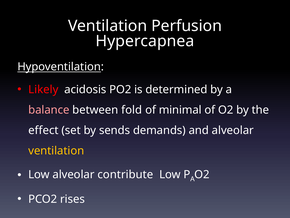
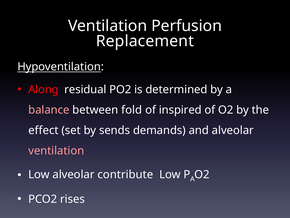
Hypercapnea: Hypercapnea -> Replacement
Likely: Likely -> Along
acidosis: acidosis -> residual
minimal: minimal -> inspired
ventilation at (56, 150) colour: yellow -> pink
